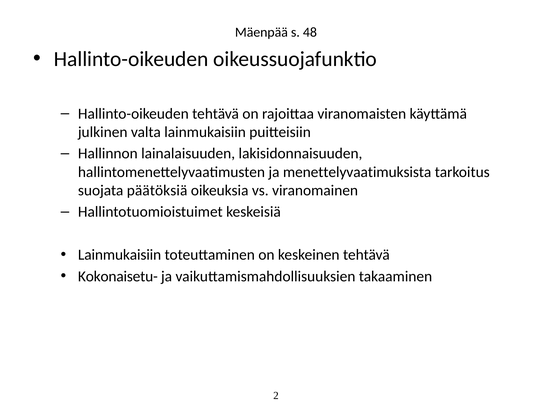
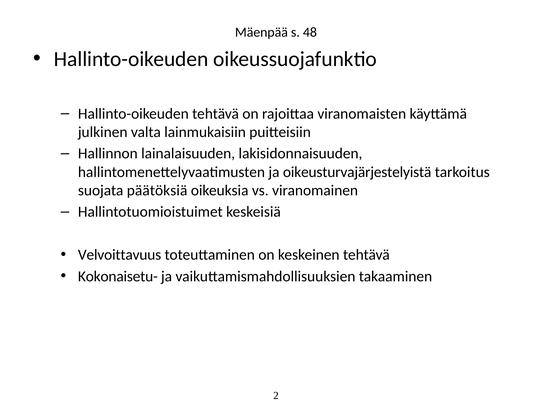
menettelyvaatimuksista: menettelyvaatimuksista -> oikeusturvajärjestelyistä
Lainmukaisiin at (120, 255): Lainmukaisiin -> Velvoittavuus
